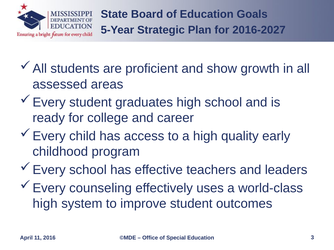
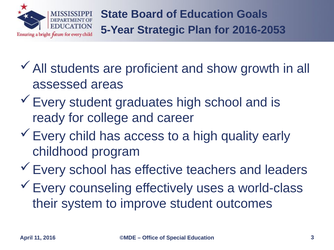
2016-2027: 2016-2027 -> 2016-2053
high at (45, 204): high -> their
